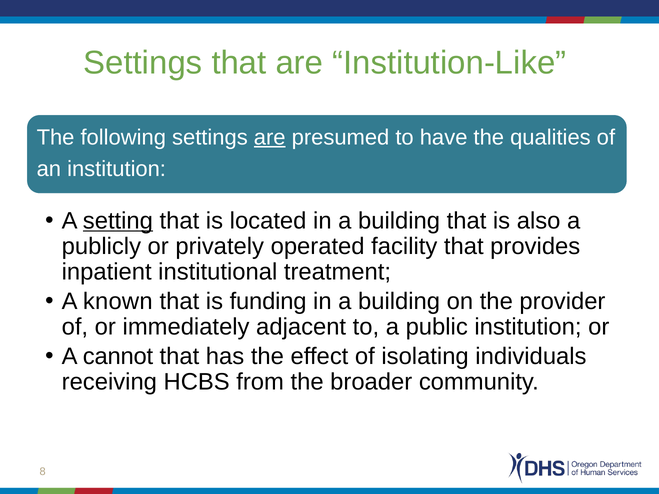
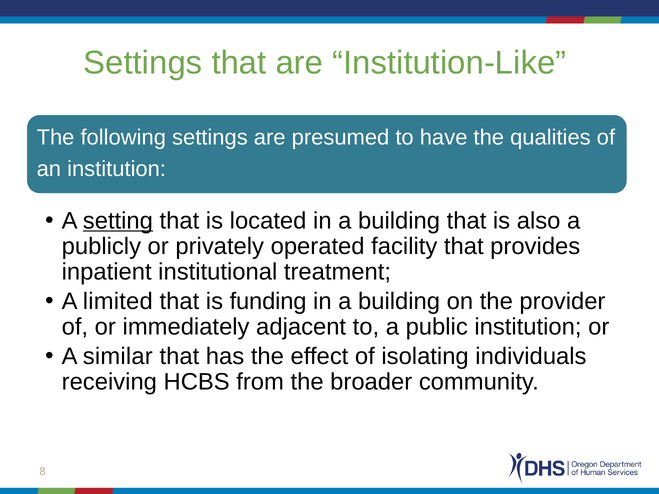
are at (270, 137) underline: present -> none
known: known -> limited
cannot: cannot -> similar
